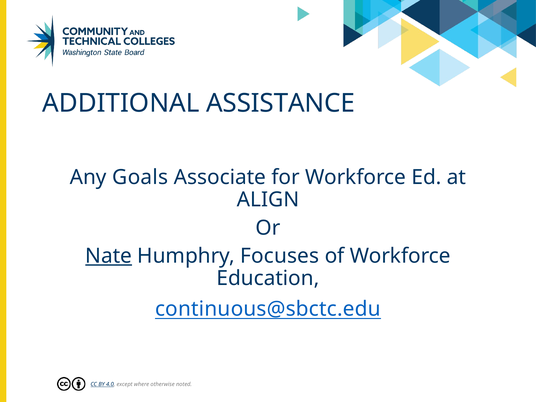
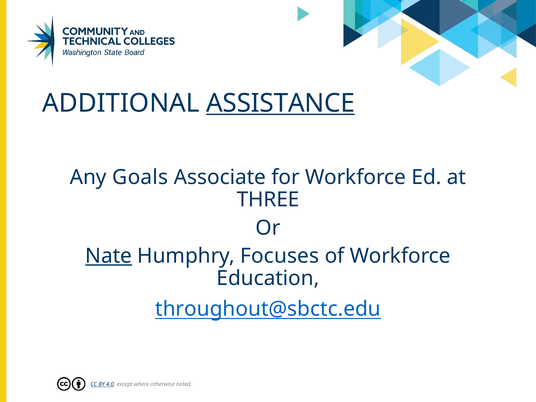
ASSISTANCE underline: none -> present
ALIGN: ALIGN -> THREE
continuous@sbctc.edu: continuous@sbctc.edu -> throughout@sbctc.edu
